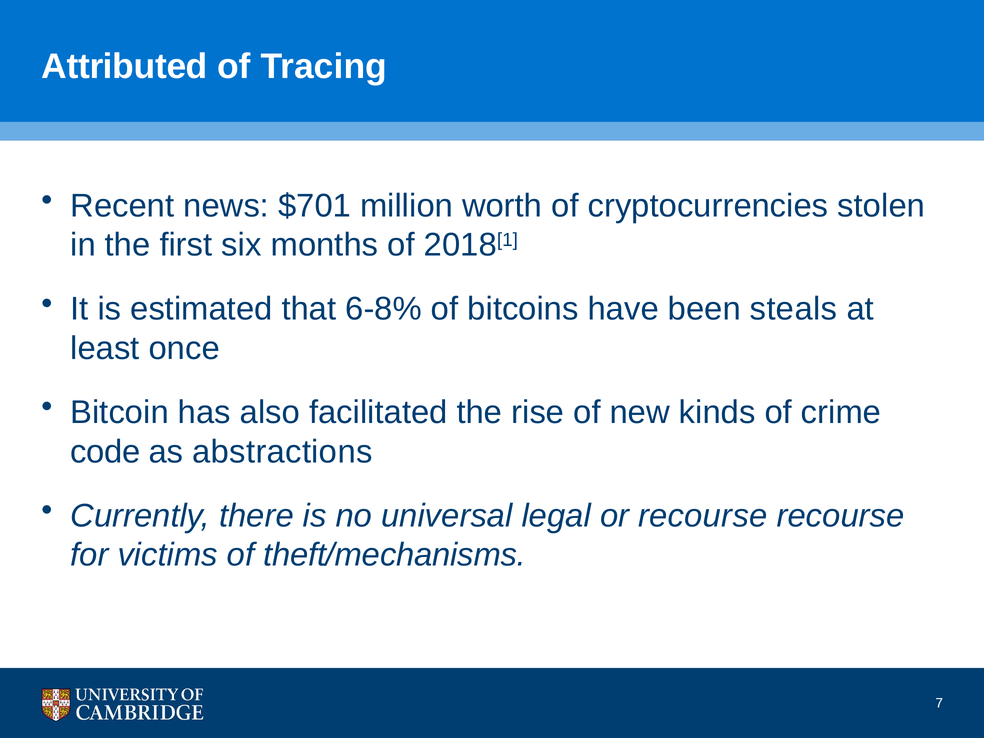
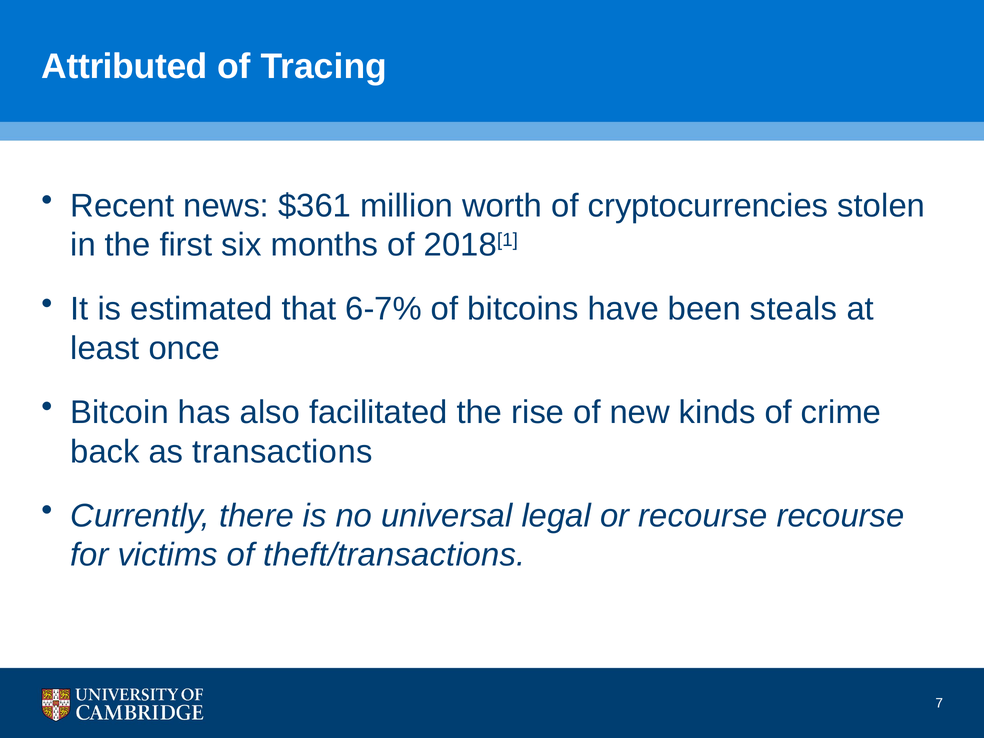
$701: $701 -> $361
6-8%: 6-8% -> 6-7%
code: code -> back
abstractions: abstractions -> transactions
theft/mechanisms: theft/mechanisms -> theft/transactions
